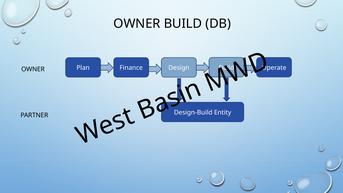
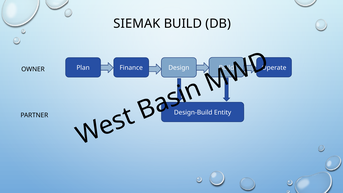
OWNER at (137, 24): OWNER -> SIEMAK
